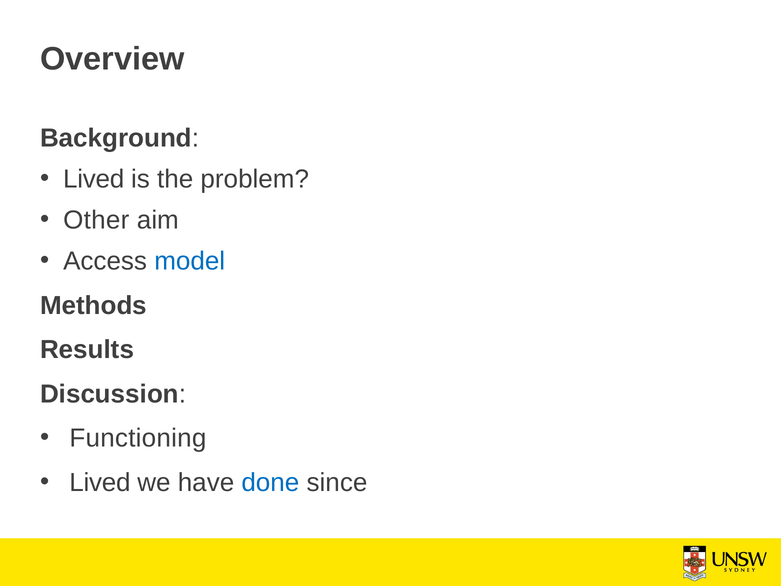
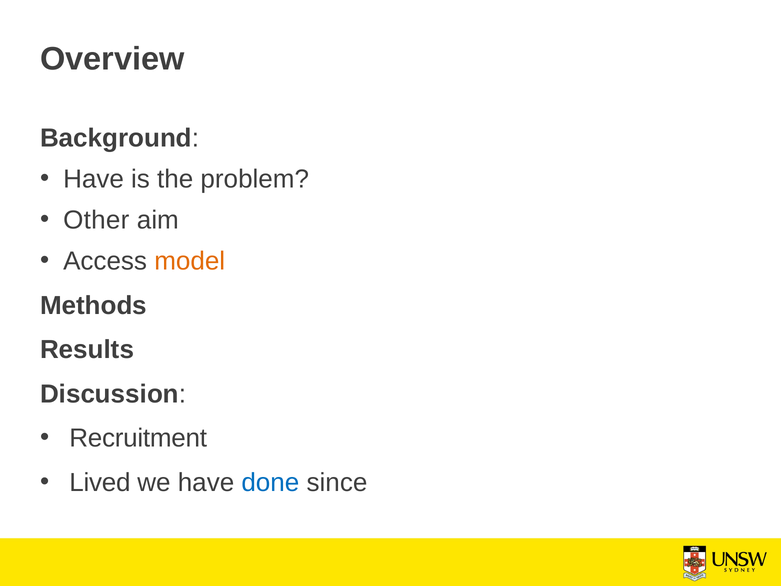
Lived at (94, 179): Lived -> Have
model colour: blue -> orange
Functioning: Functioning -> Recruitment
